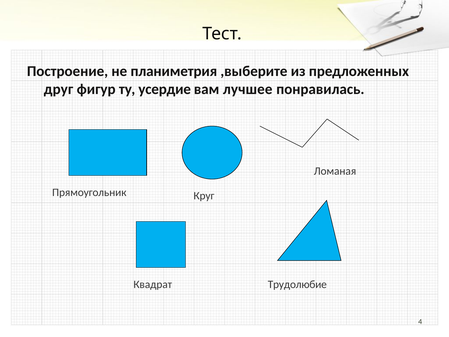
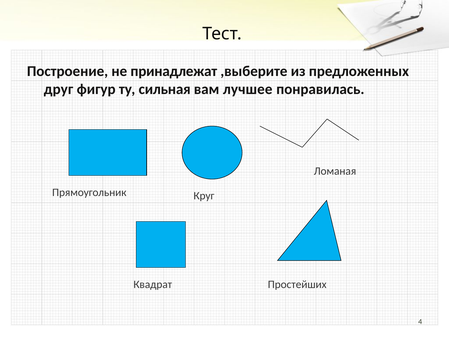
планиметрия: планиметрия -> принадлежат
усердие: усердие -> сильная
Трудолюбие: Трудолюбие -> Простейших
